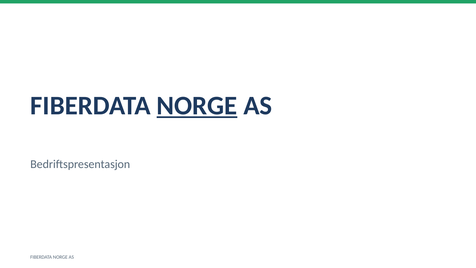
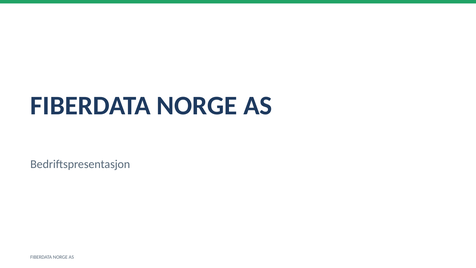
NORGE at (197, 106) underline: present -> none
